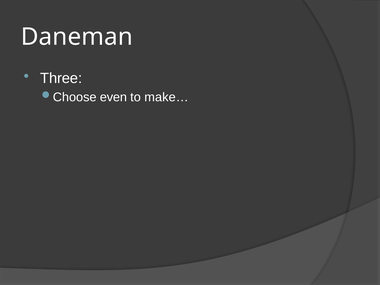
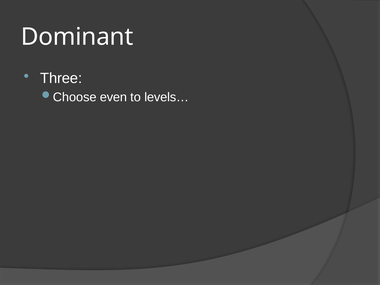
Daneman: Daneman -> Dominant
make…: make… -> levels…
